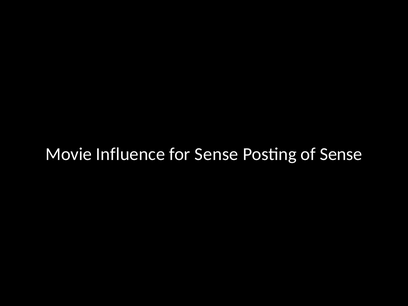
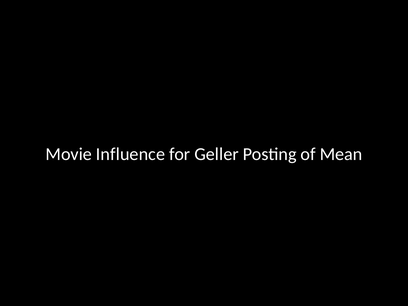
for Sense: Sense -> Geller
of Sense: Sense -> Mean
